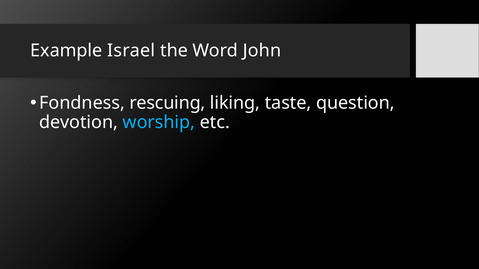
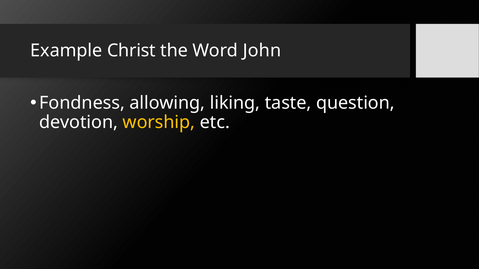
Israel: Israel -> Christ
rescuing: rescuing -> allowing
worship colour: light blue -> yellow
